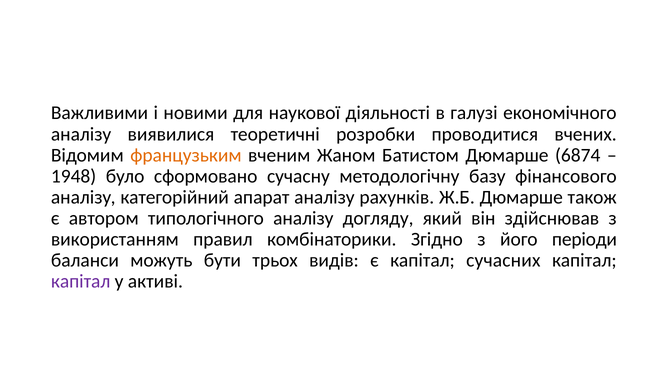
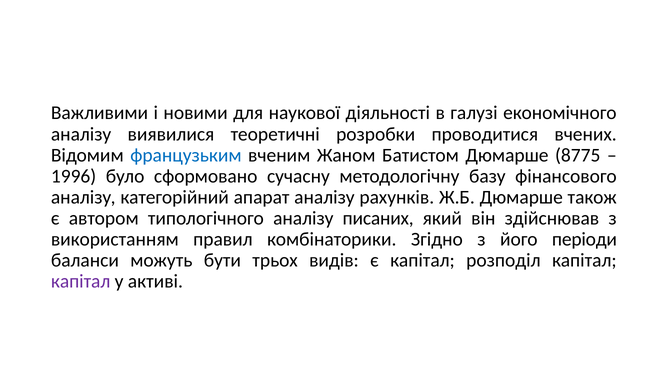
французьким colour: orange -> blue
6874: 6874 -> 8775
1948: 1948 -> 1996
догляду: догляду -> писаних
сучасних: сучасних -> розподіл
